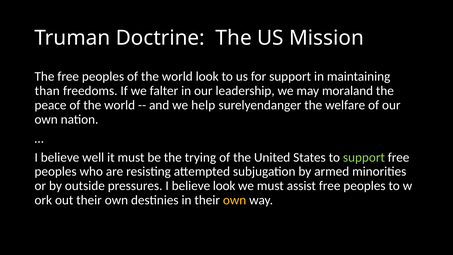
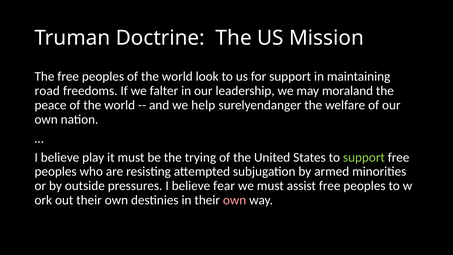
than: than -> road
well: well -> play
believe look: look -> fear
own at (235, 200) colour: yellow -> pink
